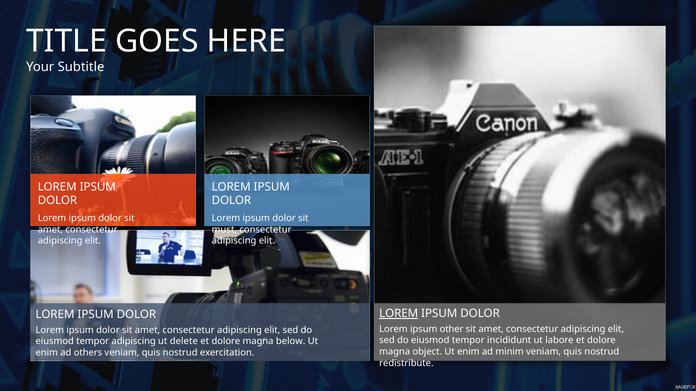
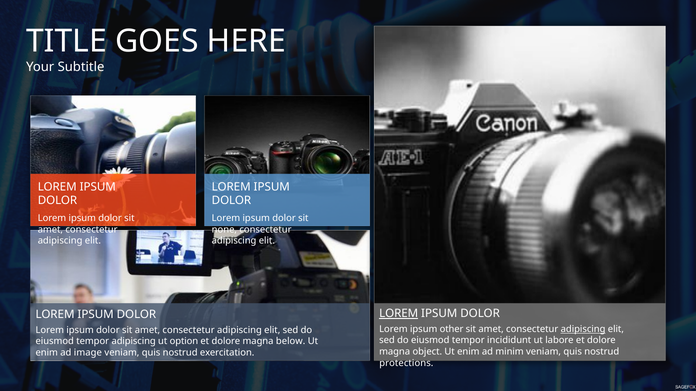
must: must -> none
adipiscing at (583, 329) underline: none -> present
delete: delete -> option
others: others -> image
redistribute: redistribute -> protections
